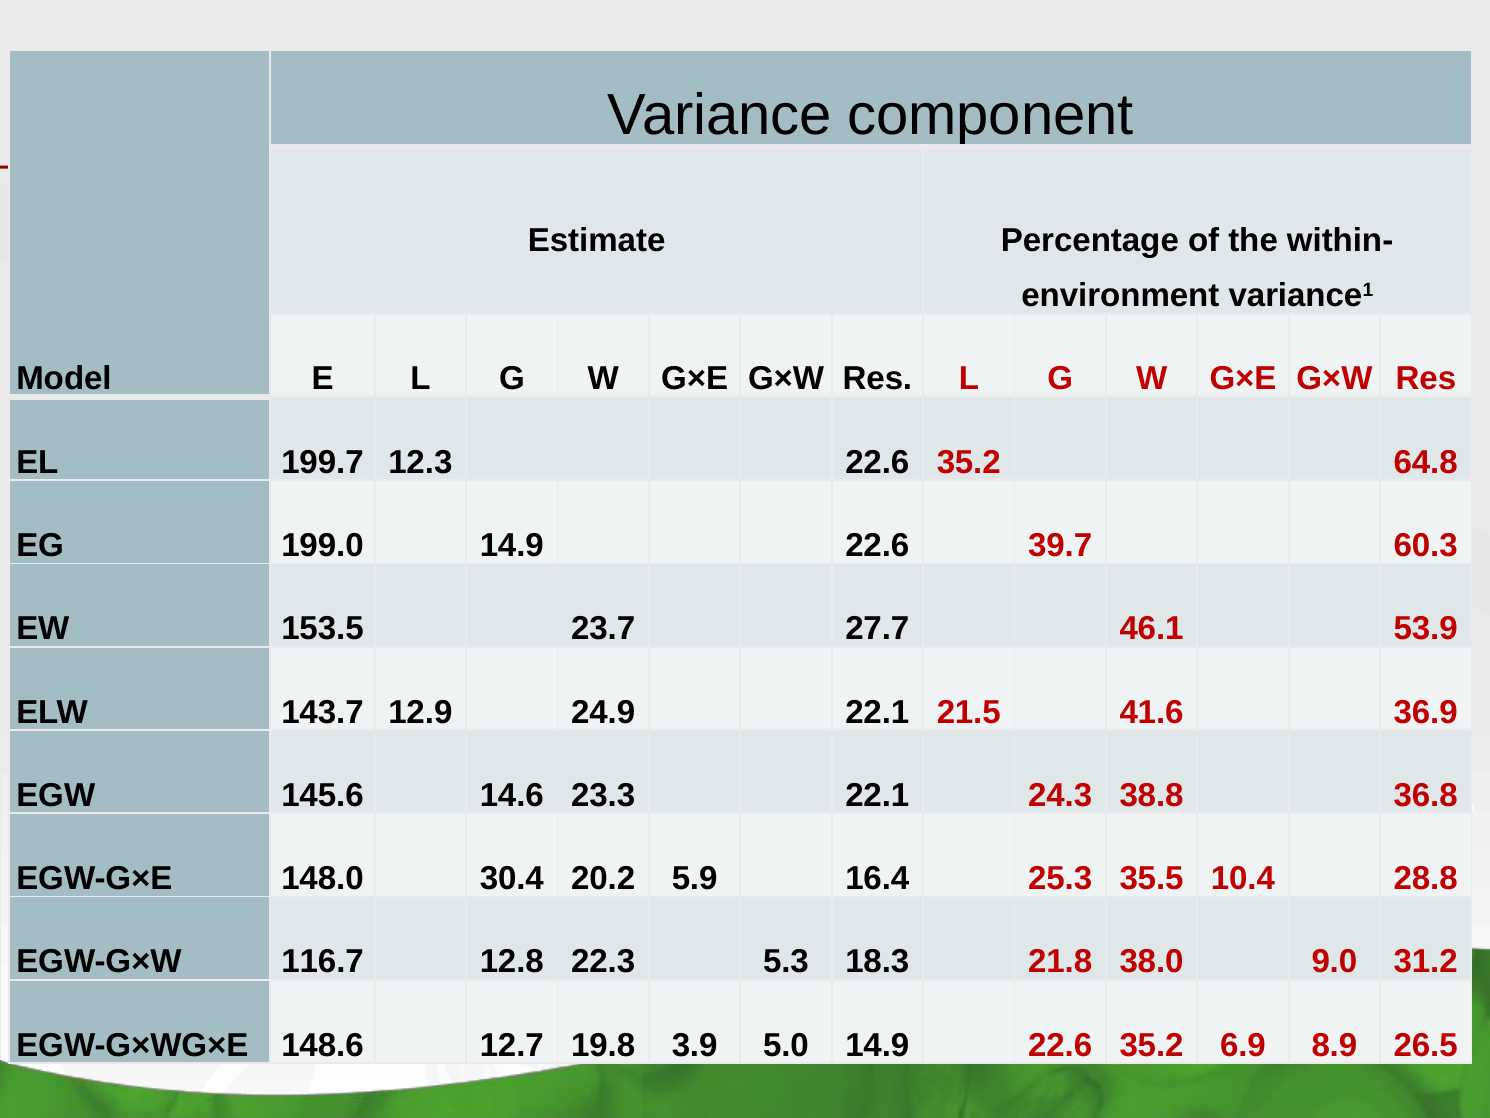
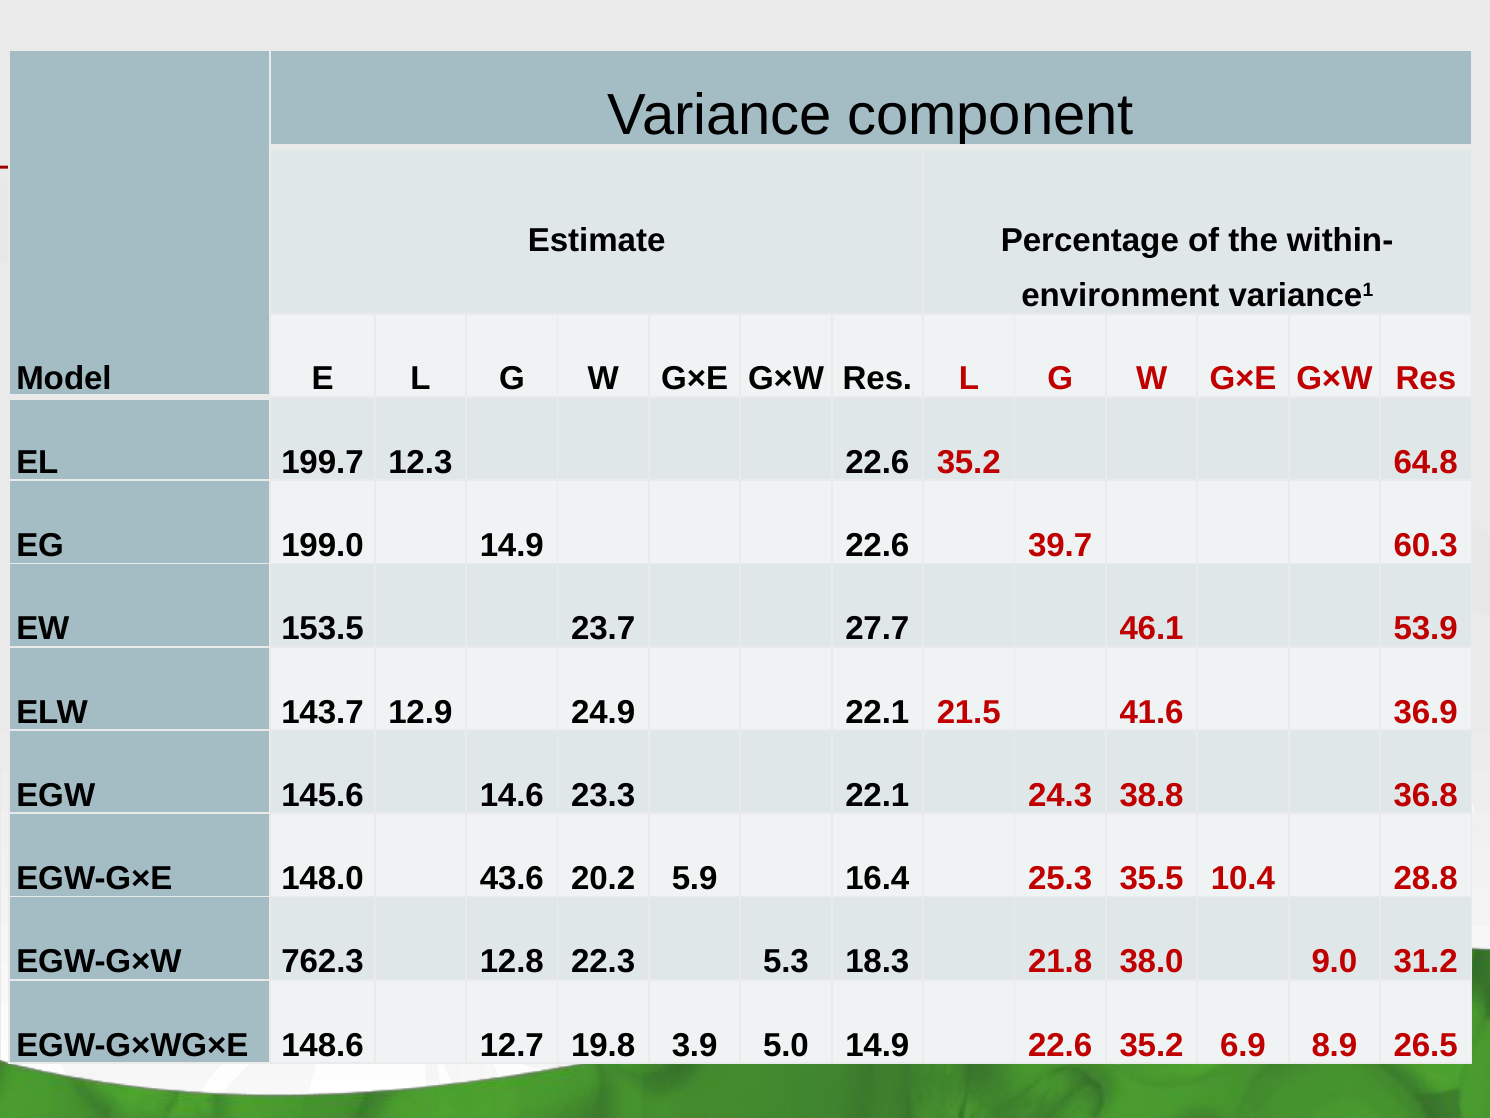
30.4: 30.4 -> 43.6
116.7: 116.7 -> 762.3
